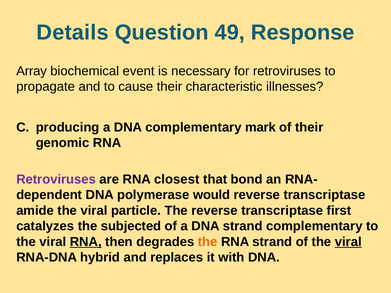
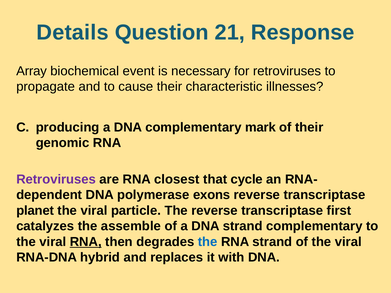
49: 49 -> 21
bond: bond -> cycle
would: would -> exons
amide: amide -> planet
subjected: subjected -> assemble
the at (208, 242) colour: orange -> blue
viral at (348, 242) underline: present -> none
